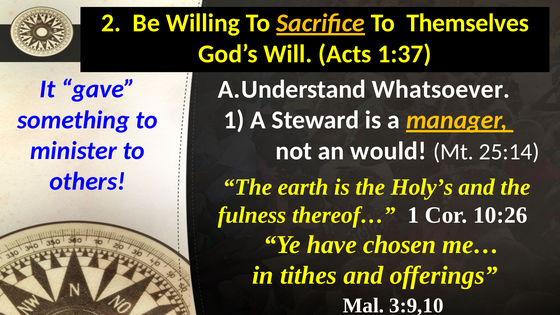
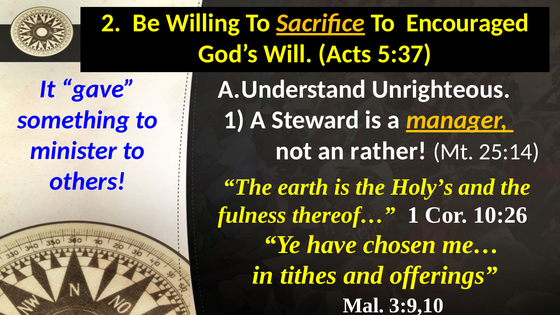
Themselves: Themselves -> Encouraged
1:37: 1:37 -> 5:37
Whatsoever: Whatsoever -> Unrighteous
would: would -> rather
